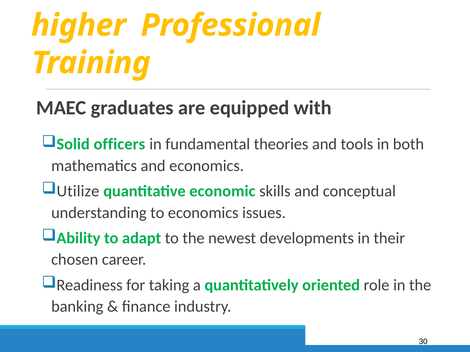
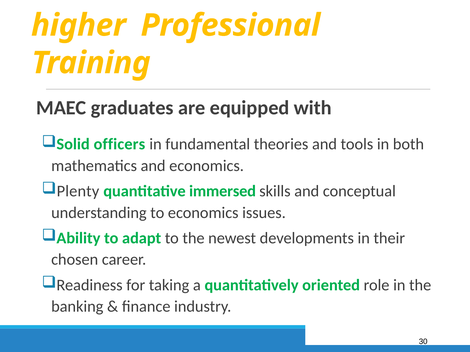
Utilize: Utilize -> Plenty
economic: economic -> immersed
